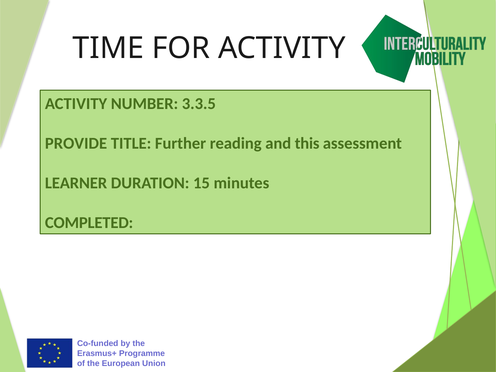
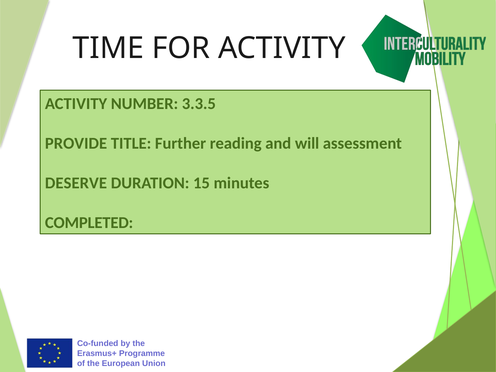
this: this -> will
LEARNER: LEARNER -> DESERVE
